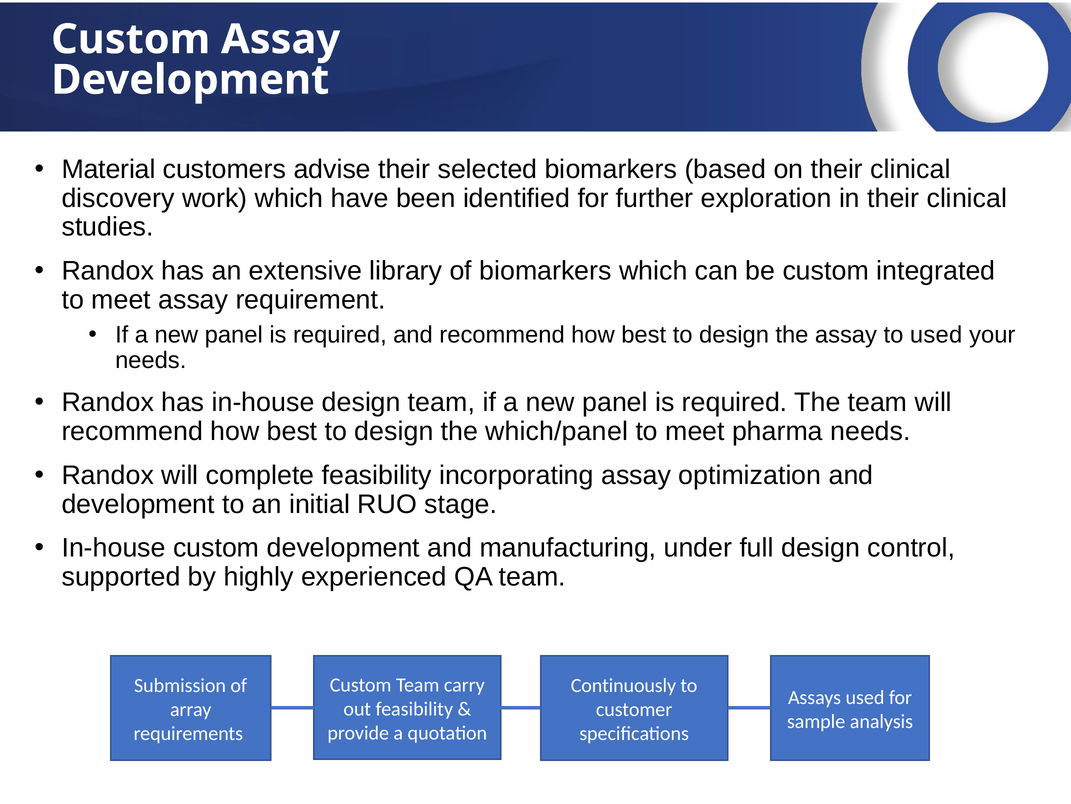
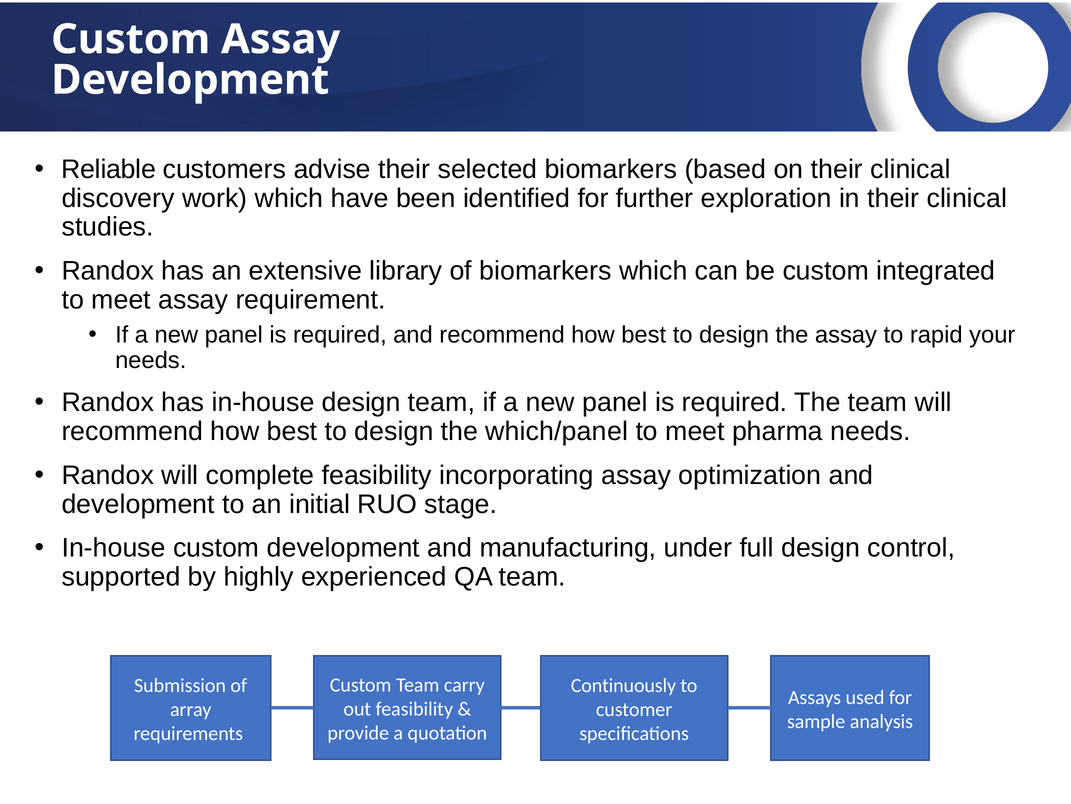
Material: Material -> Reliable
to used: used -> rapid
